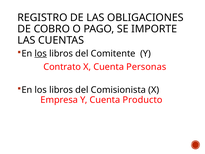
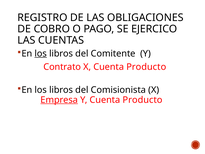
IMPORTE: IMPORTE -> EJERCICO
X Cuenta Personas: Personas -> Producto
Empresa underline: none -> present
